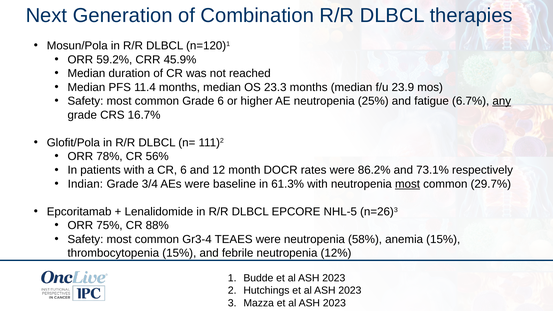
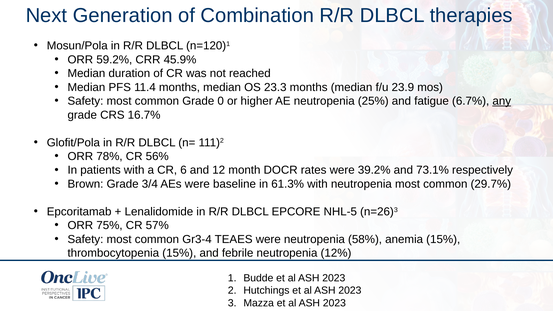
Grade 6: 6 -> 0
86.2%: 86.2% -> 39.2%
Indian: Indian -> Brown
most at (407, 184) underline: present -> none
88%: 88% -> 57%
